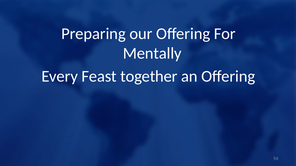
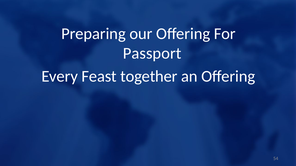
Mentally: Mentally -> Passport
